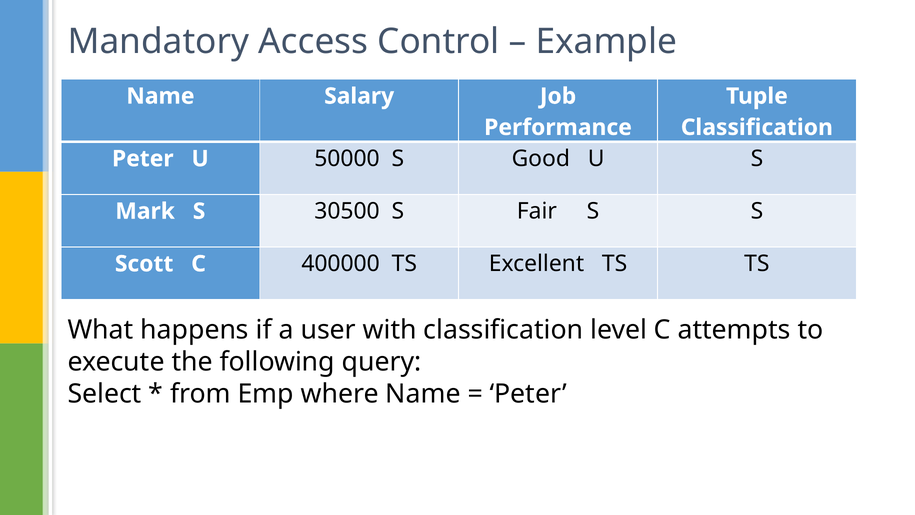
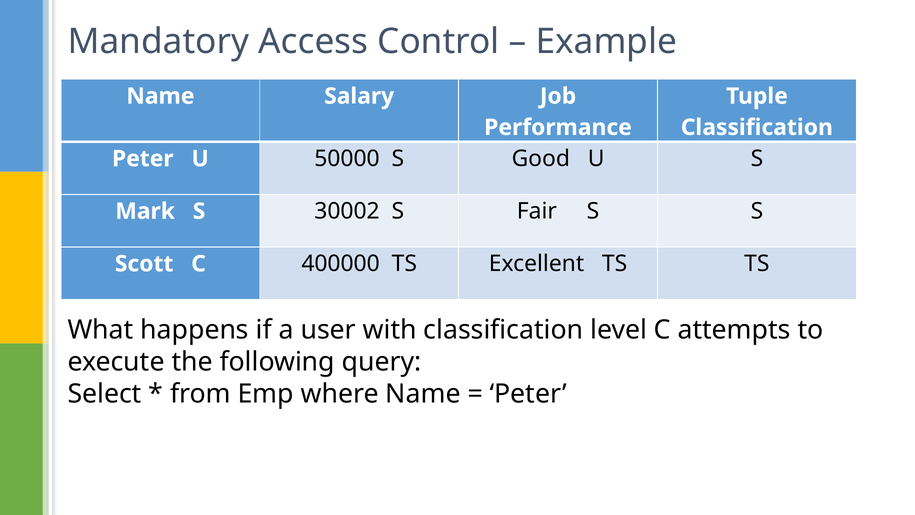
30500: 30500 -> 30002
